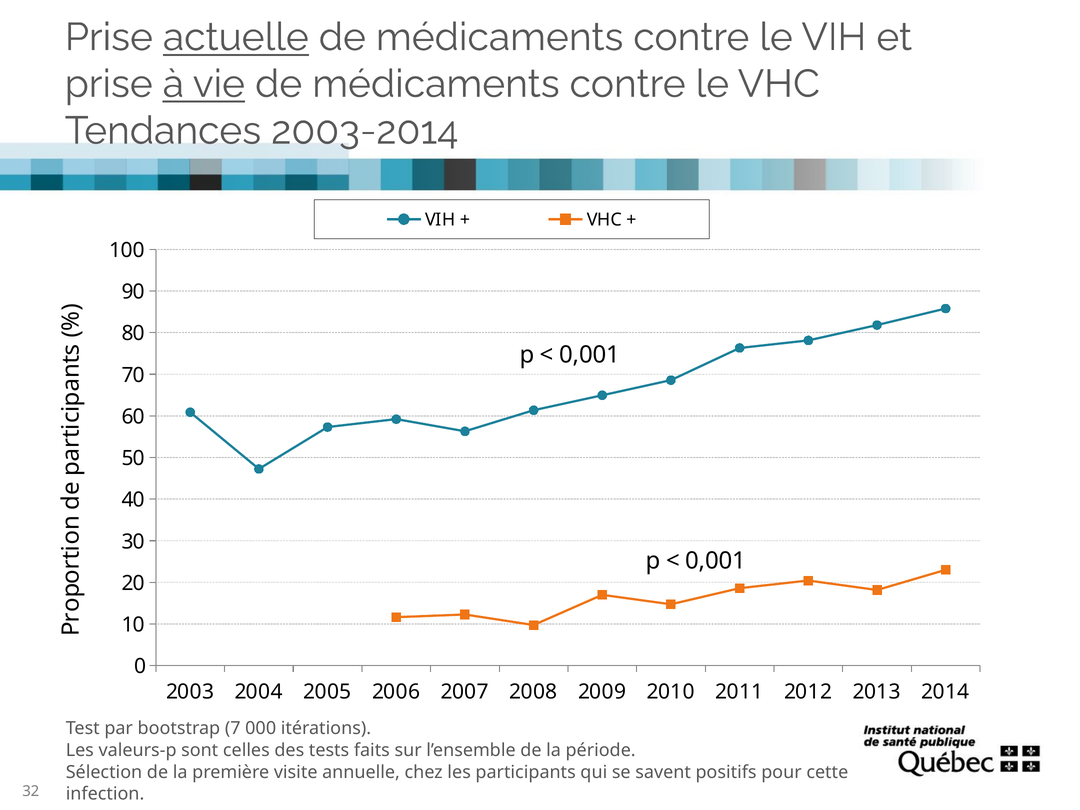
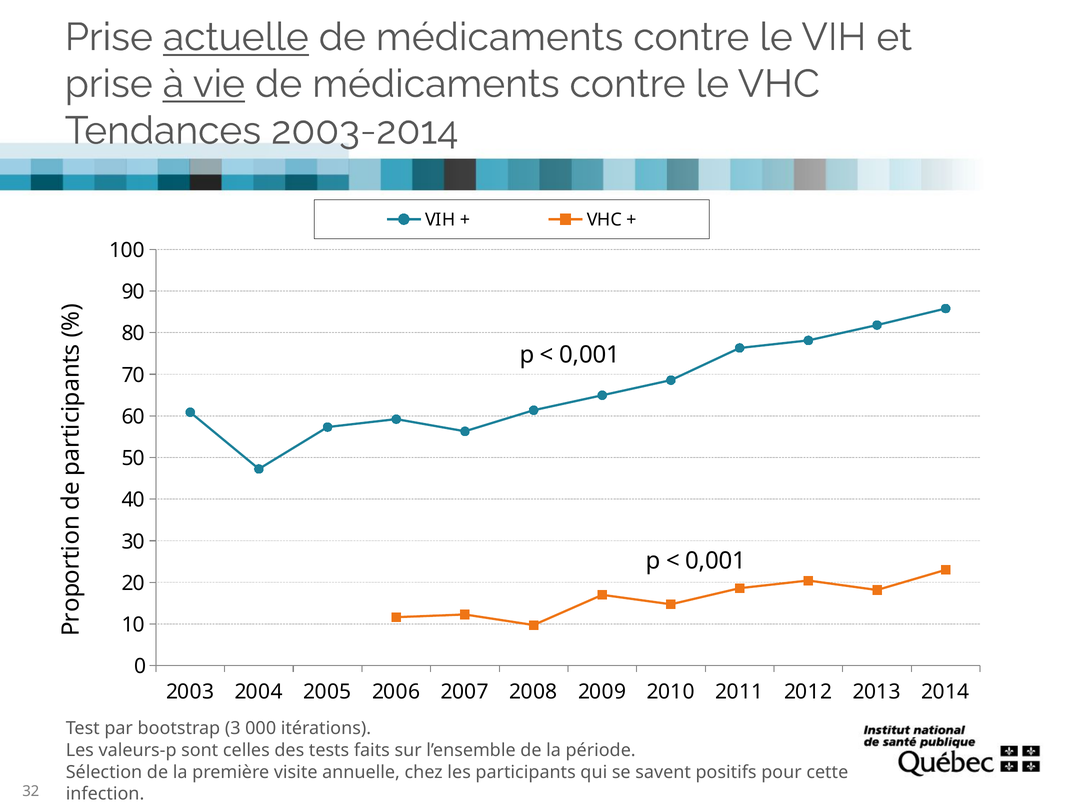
7: 7 -> 3
